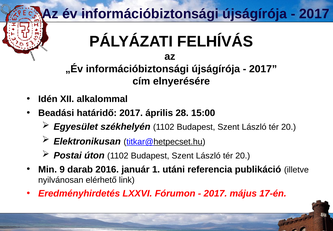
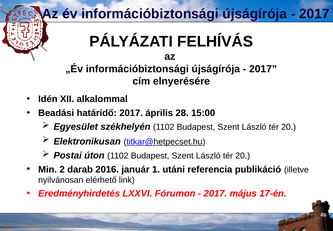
9: 9 -> 2
